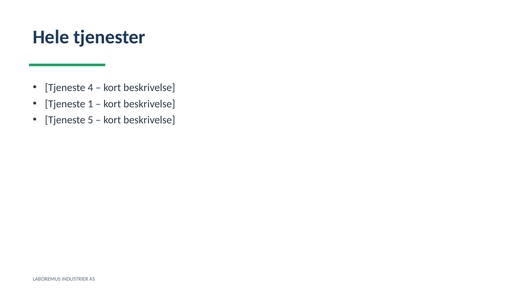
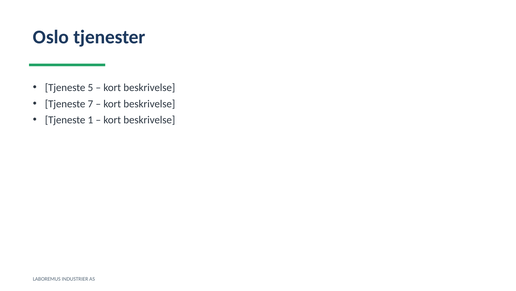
Hele: Hele -> Oslo
4: 4 -> 5
1: 1 -> 7
5: 5 -> 1
